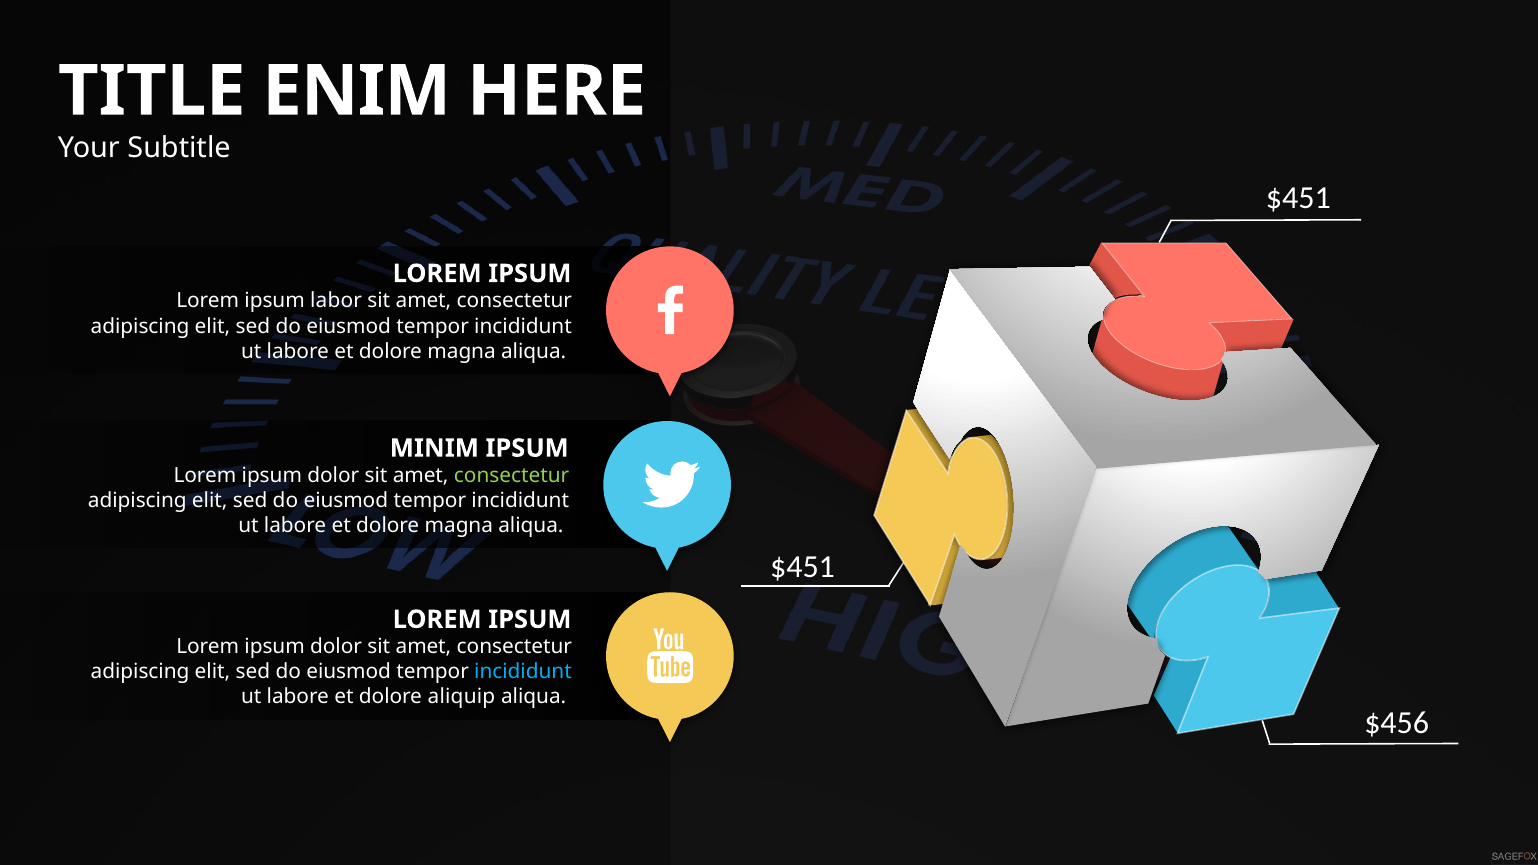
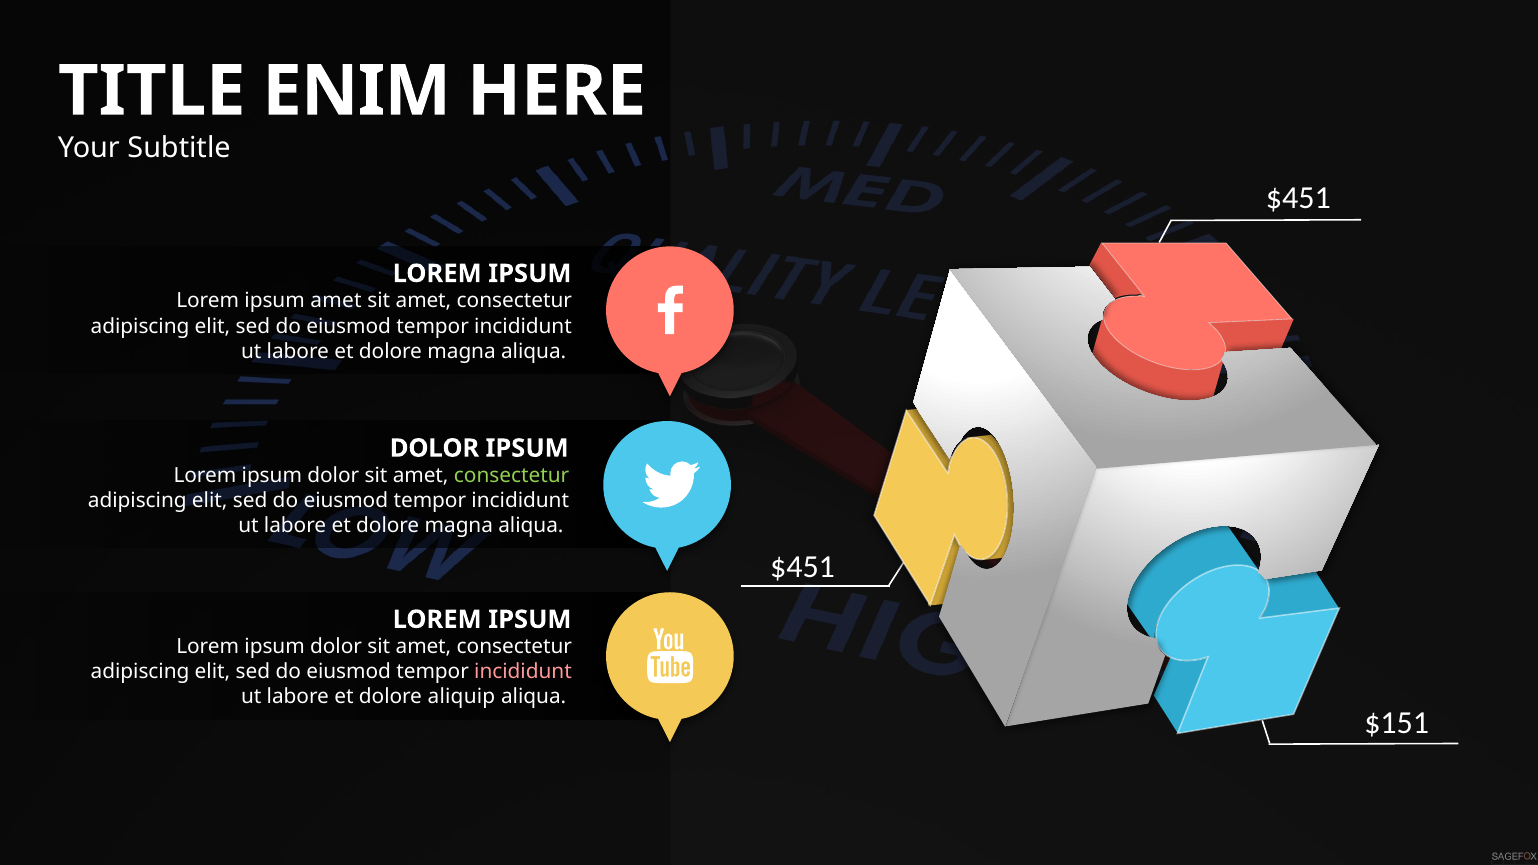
ipsum labor: labor -> amet
MINIM at (434, 448): MINIM -> DOLOR
incididunt at (523, 672) colour: light blue -> pink
$456: $456 -> $151
